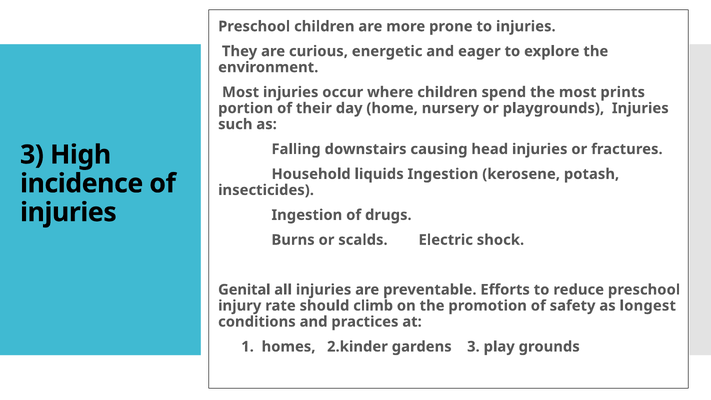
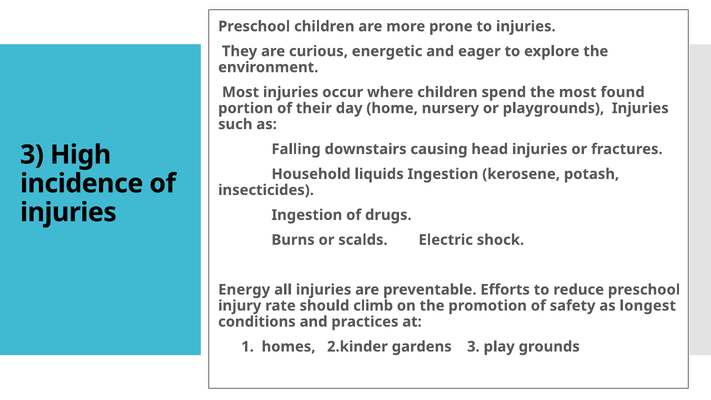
prints: prints -> found
Genital: Genital -> Energy
